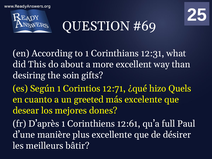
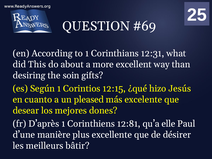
12:71: 12:71 -> 12:15
Quels: Quels -> Jesús
greeted: greeted -> pleased
12:61: 12:61 -> 12:81
full: full -> elle
